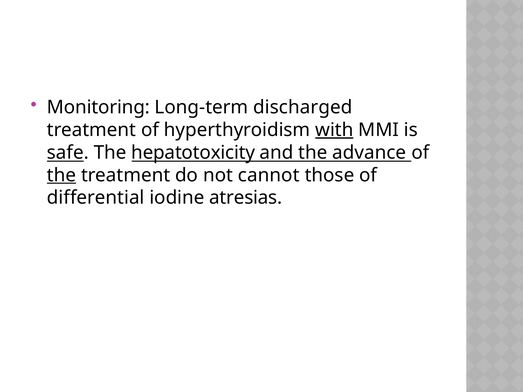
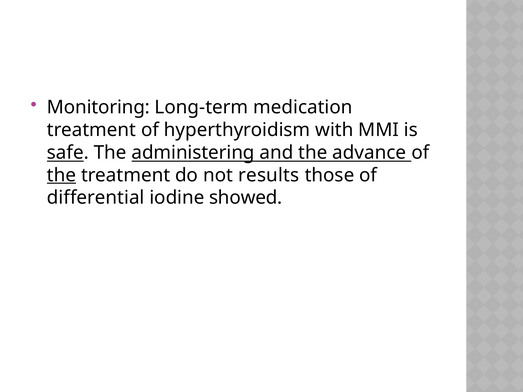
discharged: discharged -> medication
with underline: present -> none
hepatotoxicity: hepatotoxicity -> administering
cannot: cannot -> results
atresias: atresias -> showed
